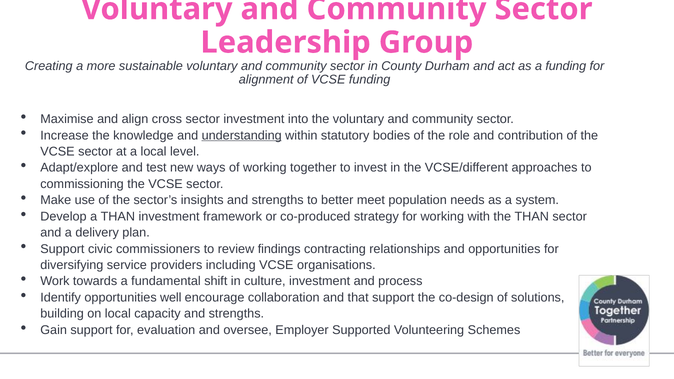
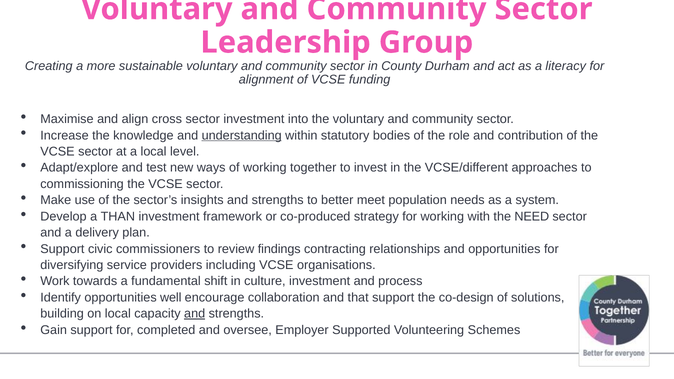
a funding: funding -> literacy
the THAN: THAN -> NEED
and at (195, 314) underline: none -> present
evaluation: evaluation -> completed
